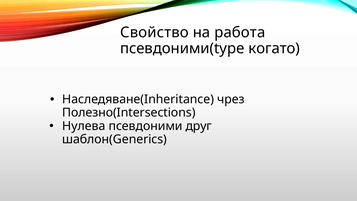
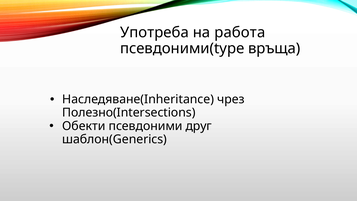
Свойство: Свойство -> Употреба
когато: когато -> връща
Нулева: Нулева -> Обекти
